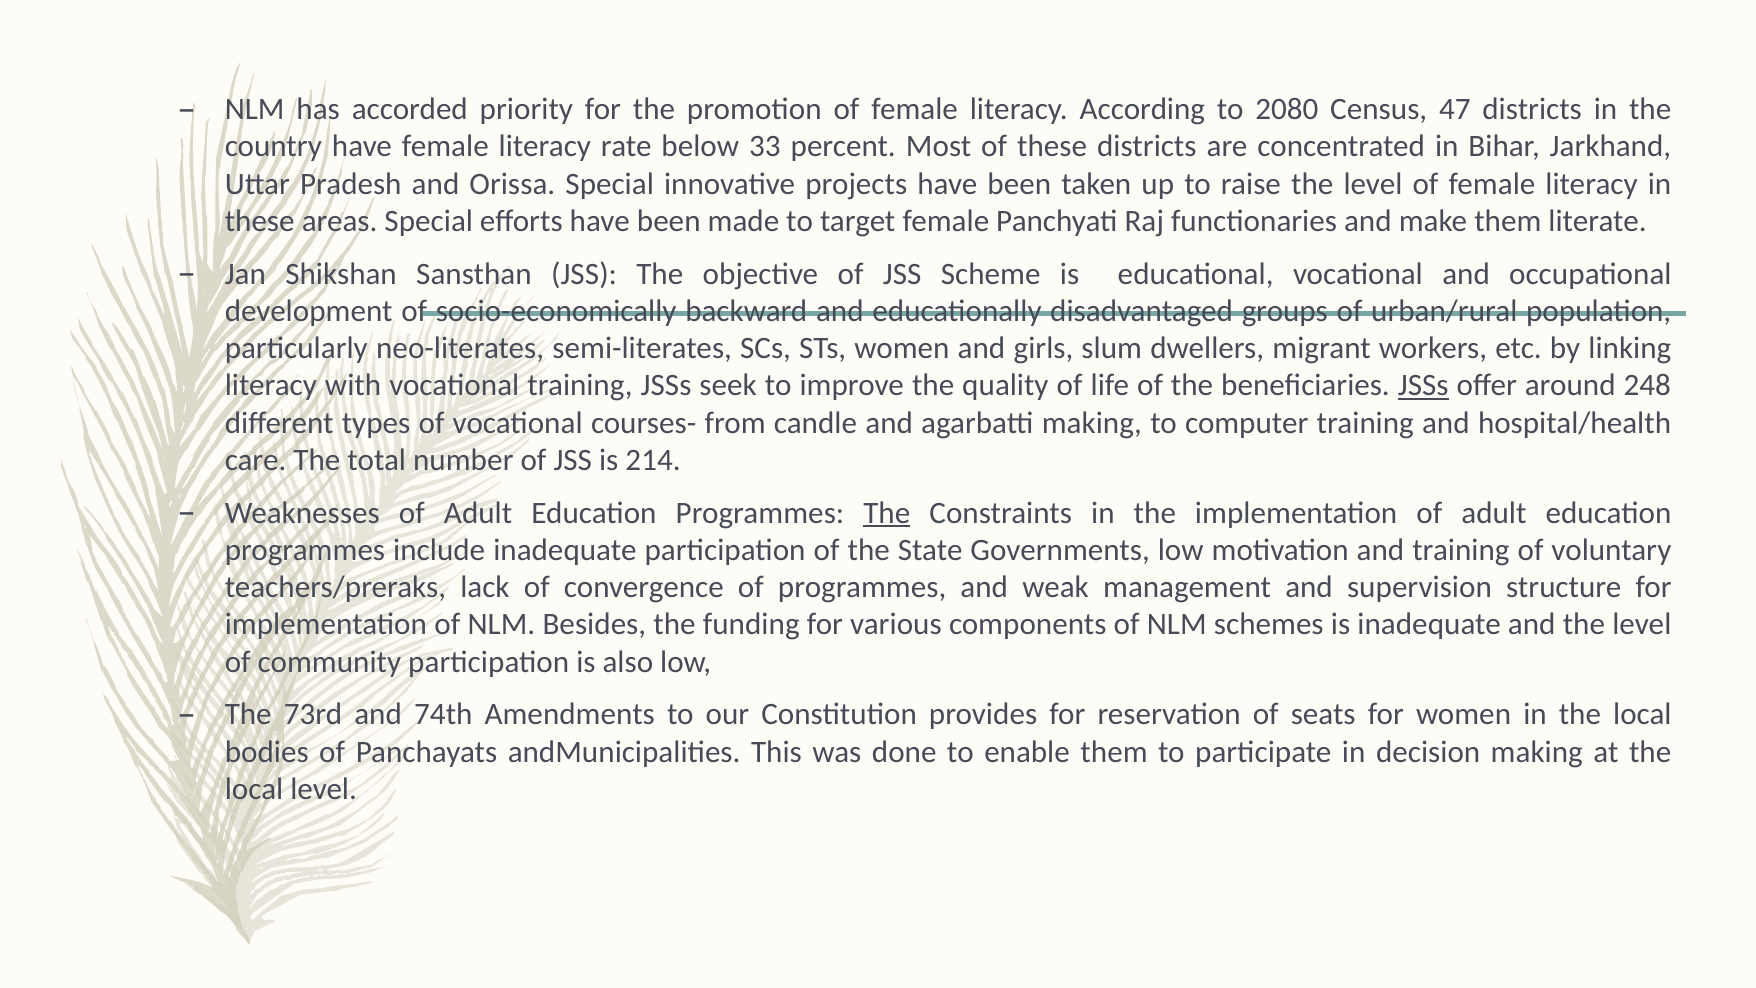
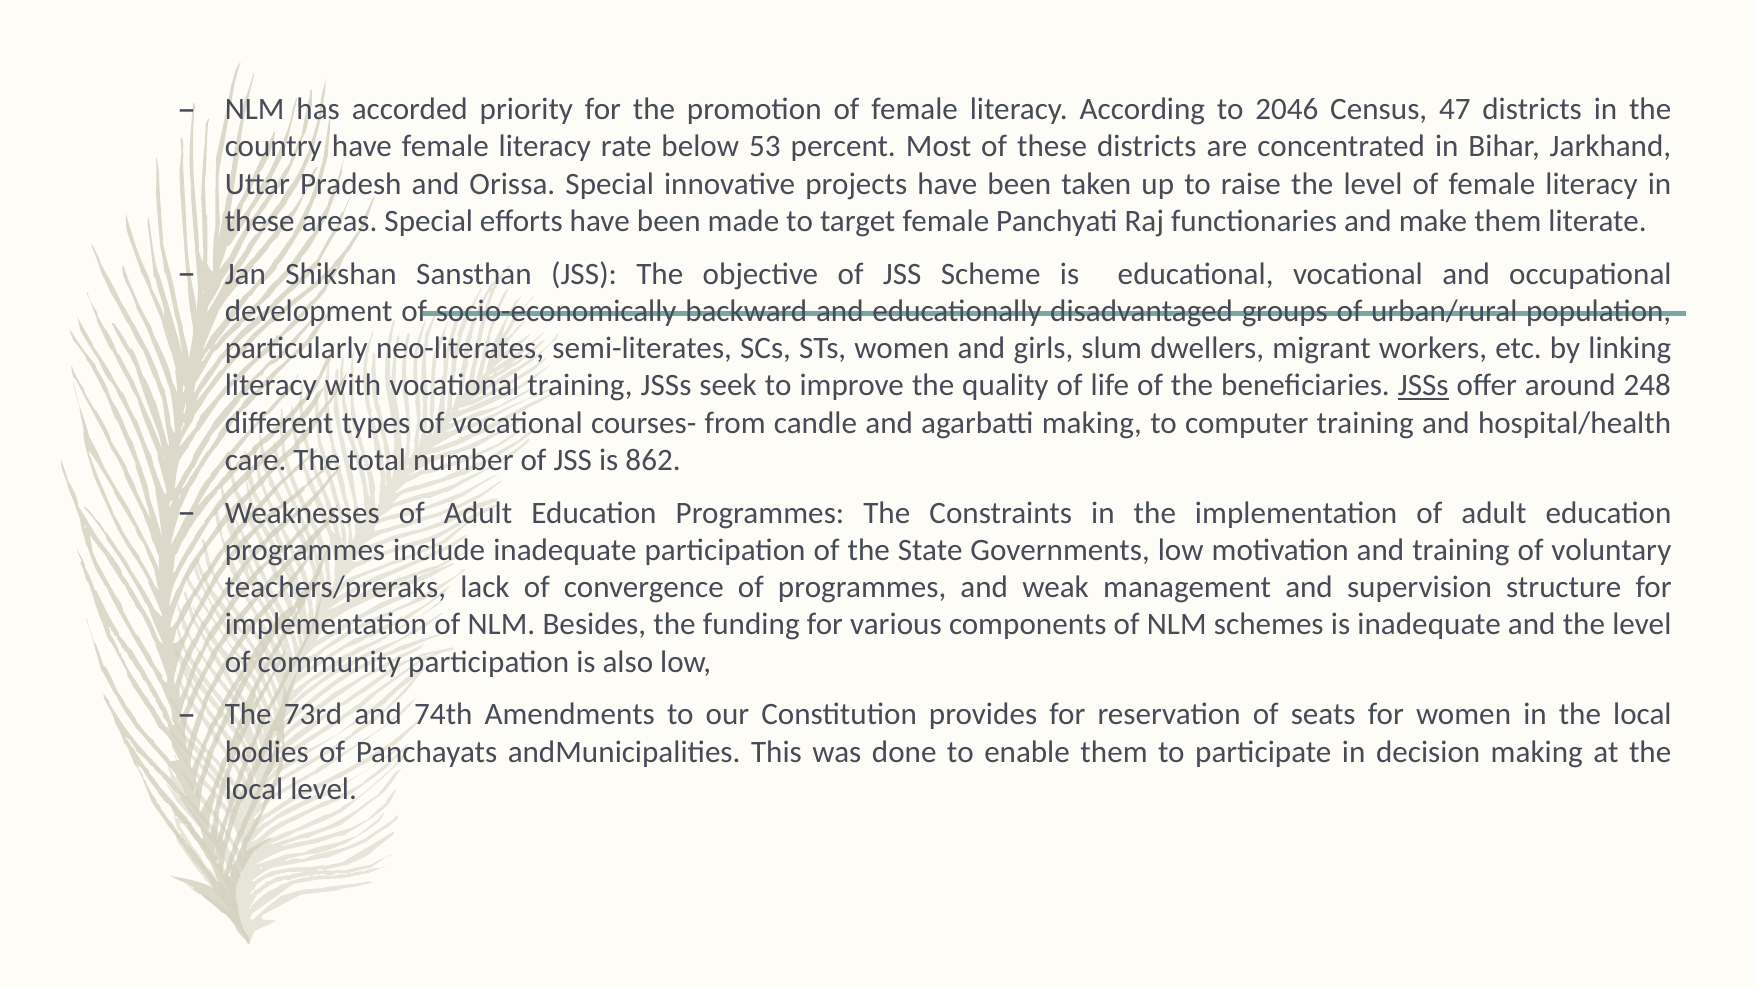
2080: 2080 -> 2046
33: 33 -> 53
214: 214 -> 862
The at (887, 513) underline: present -> none
